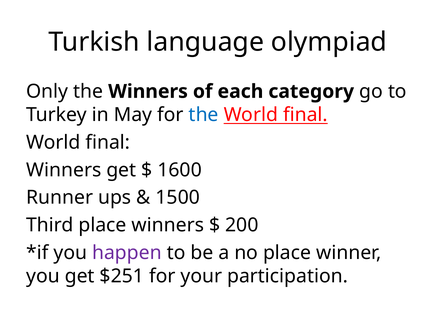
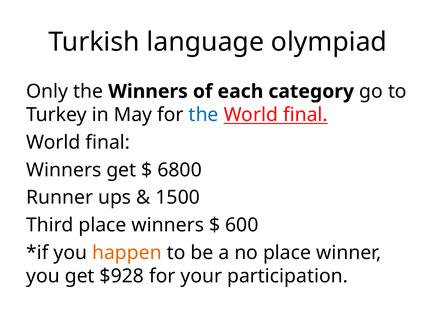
1600: 1600 -> 6800
200: 200 -> 600
happen colour: purple -> orange
$251: $251 -> $928
